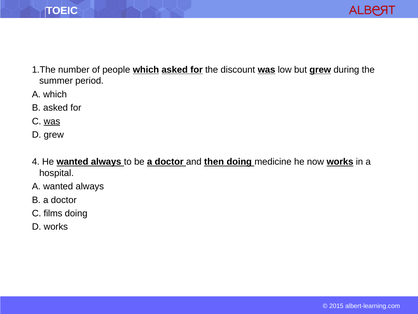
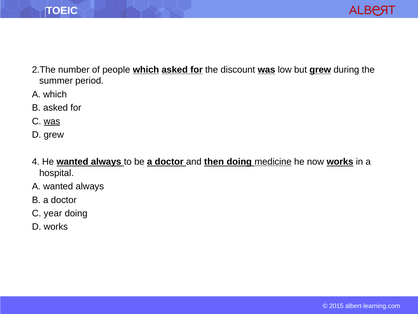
1.The: 1.The -> 2.The
medicine underline: none -> present
films: films -> year
